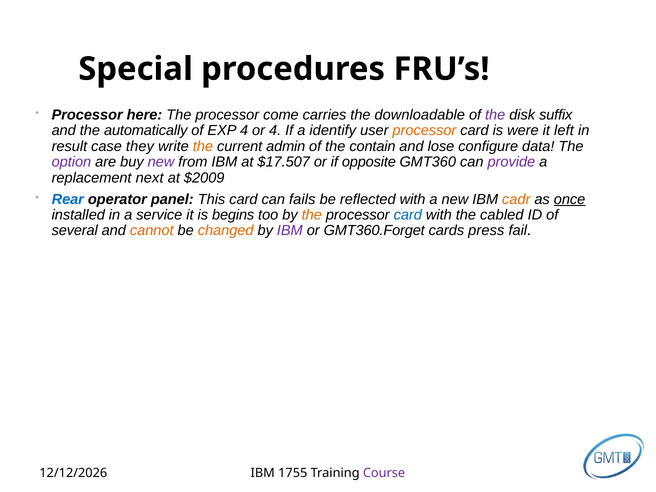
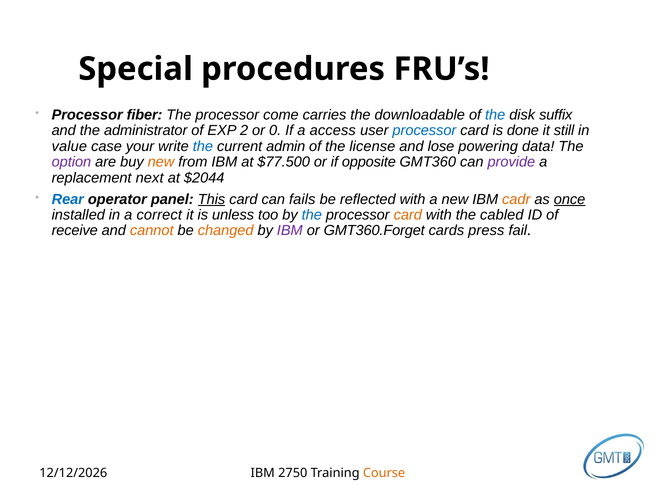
here: here -> fiber
the at (495, 115) colour: purple -> blue
automatically: automatically -> administrator
EXP 4: 4 -> 2
or 4: 4 -> 0
identify: identify -> access
processor at (424, 131) colour: orange -> blue
were: were -> done
left: left -> still
result: result -> value
they: they -> your
the at (203, 146) colour: orange -> blue
contain: contain -> license
configure: configure -> powering
new at (161, 162) colour: purple -> orange
$17.507: $17.507 -> $77.500
$2009: $2009 -> $2044
This underline: none -> present
service: service -> correct
begins: begins -> unless
the at (312, 215) colour: orange -> blue
card at (408, 215) colour: blue -> orange
several: several -> receive
1755: 1755 -> 2750
Course colour: purple -> orange
